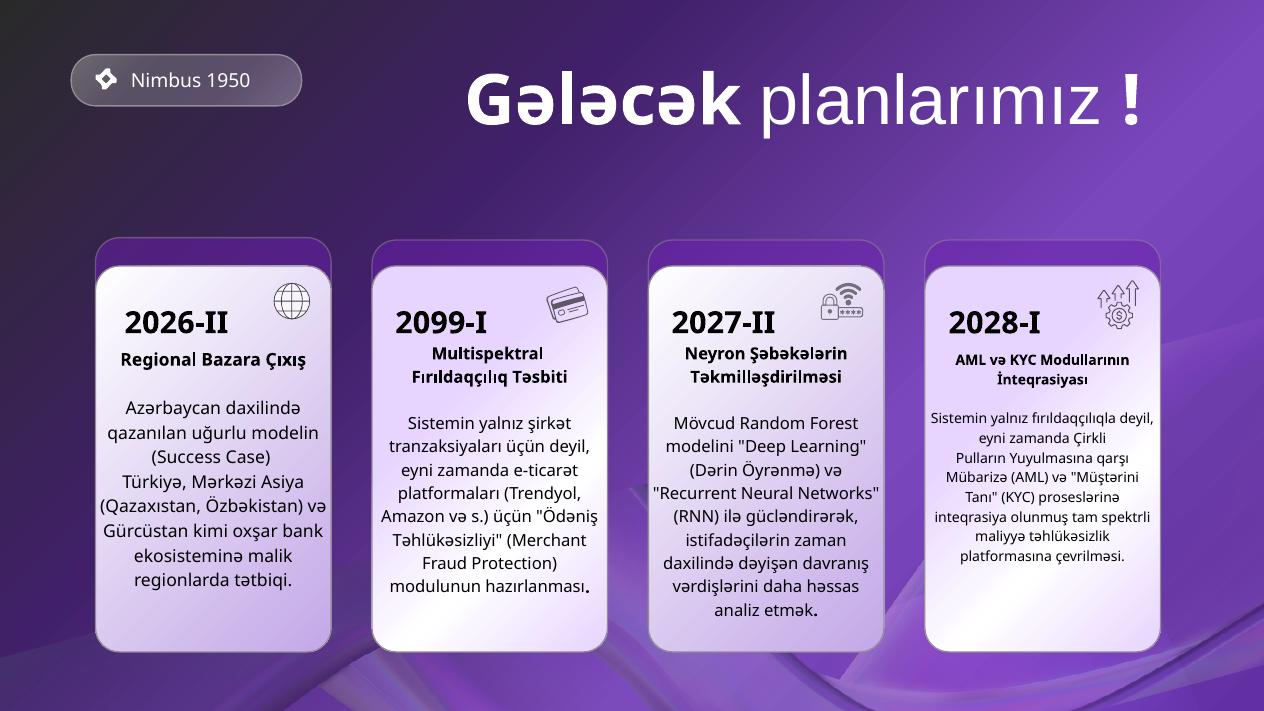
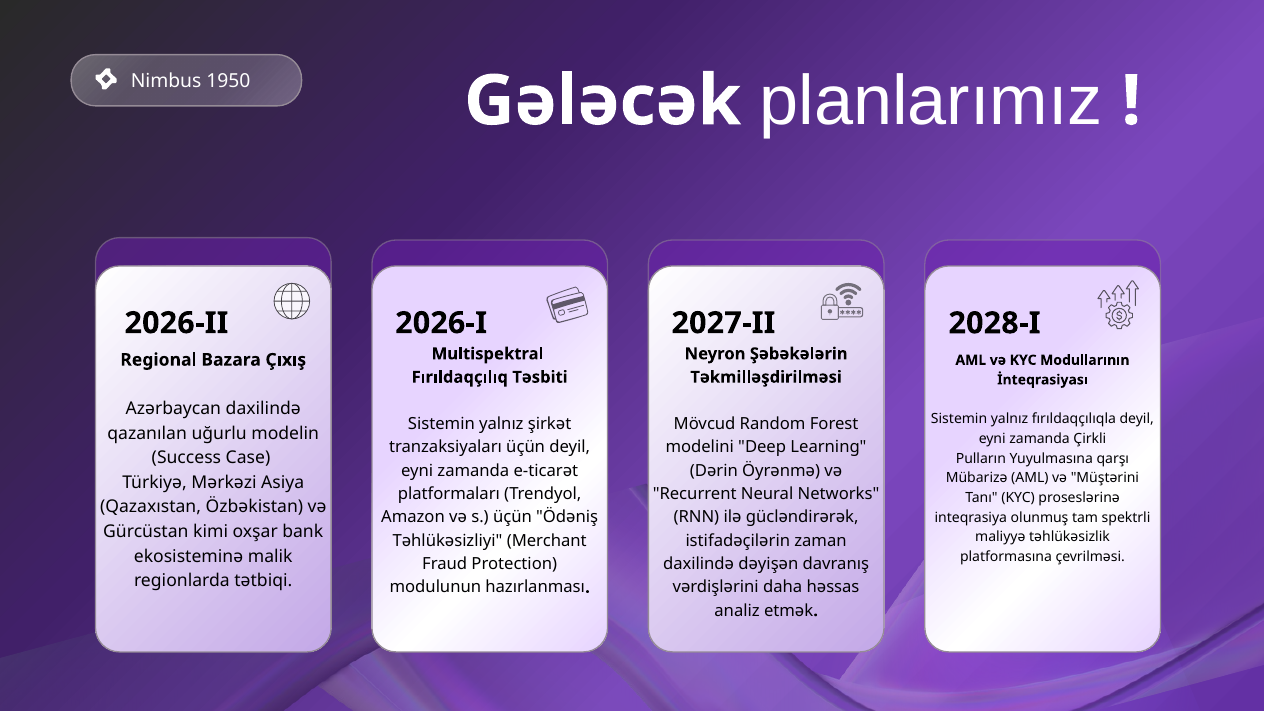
2099-I: 2099-I -> 2026-I
